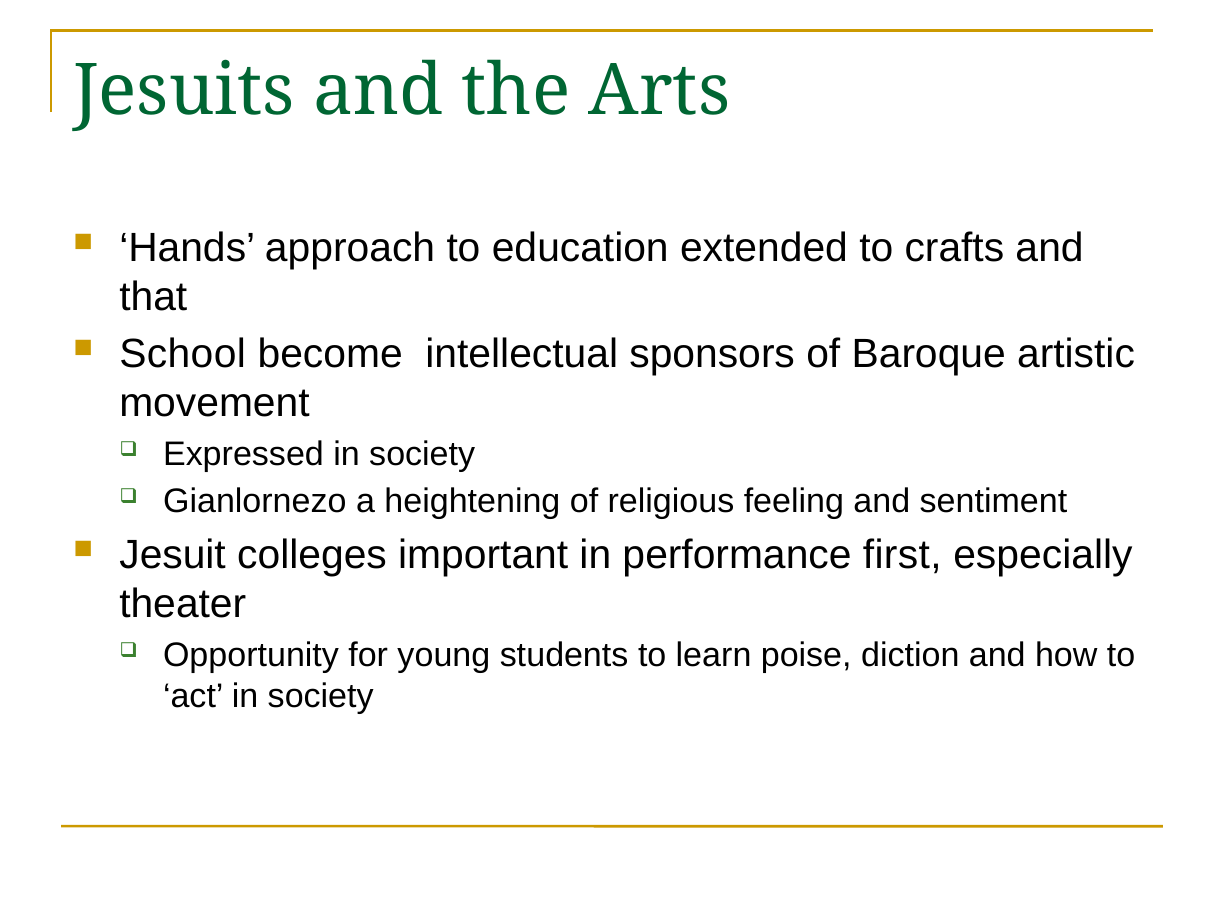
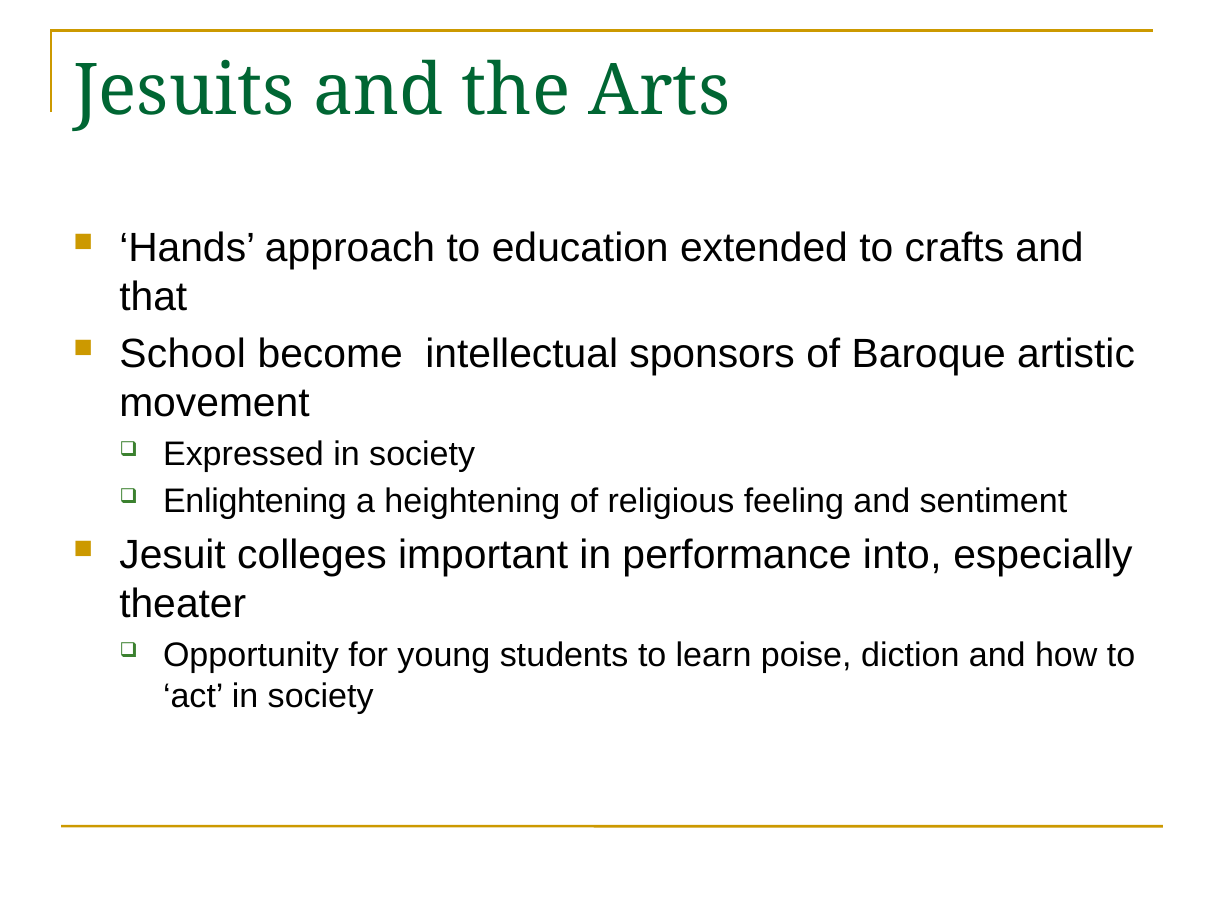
Gianlornezo: Gianlornezo -> Enlightening
first: first -> into
